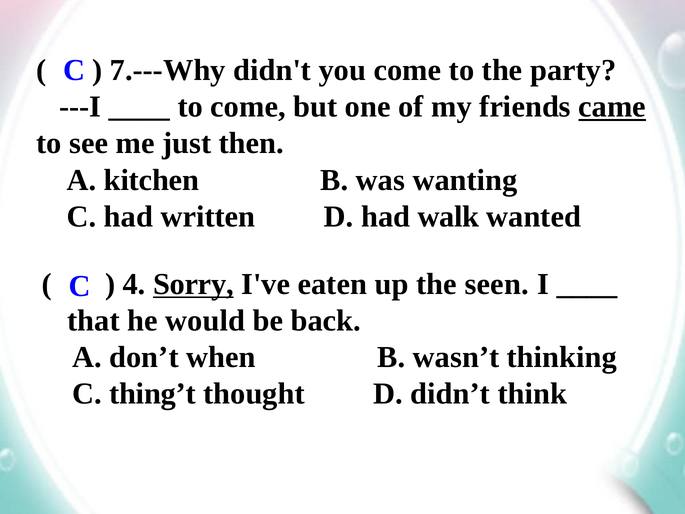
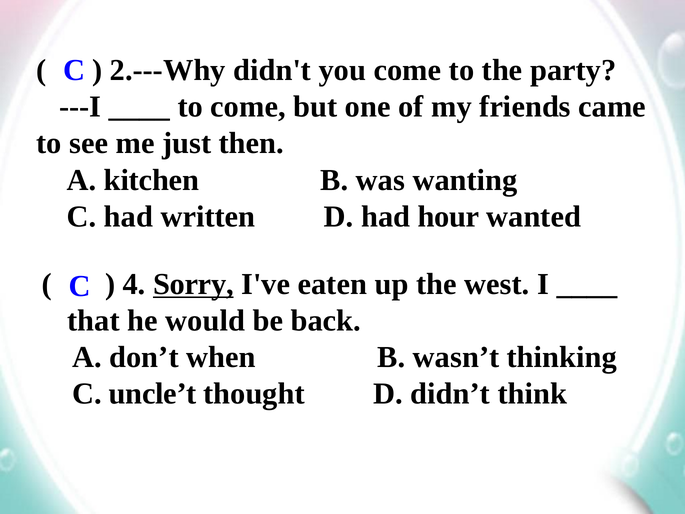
7.---Why: 7.---Why -> 2.---Why
came underline: present -> none
walk: walk -> hour
seen: seen -> west
thing’t: thing’t -> uncle’t
